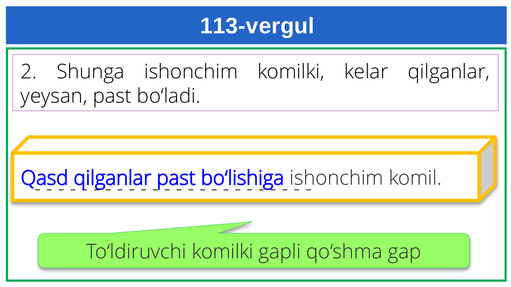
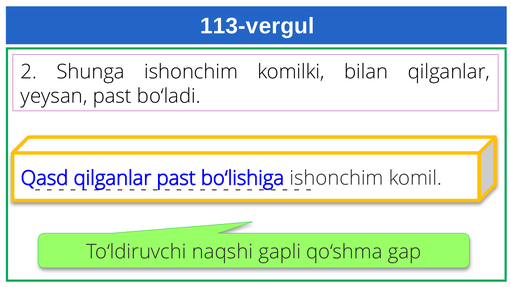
kelar: kelar -> bilan
To‘ldiruvchi komilki: komilki -> naqshi
